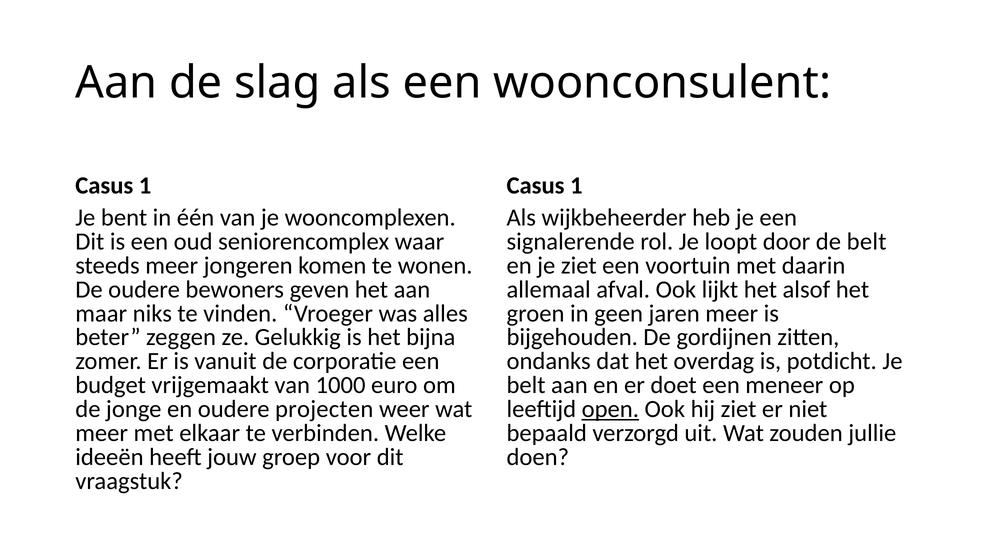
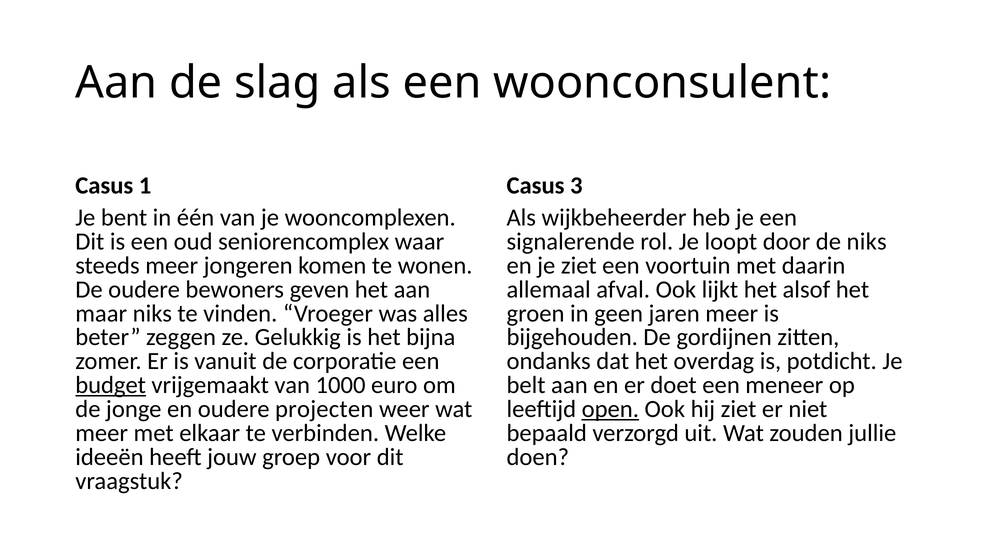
1 at (576, 185): 1 -> 3
de belt: belt -> niks
budget underline: none -> present
